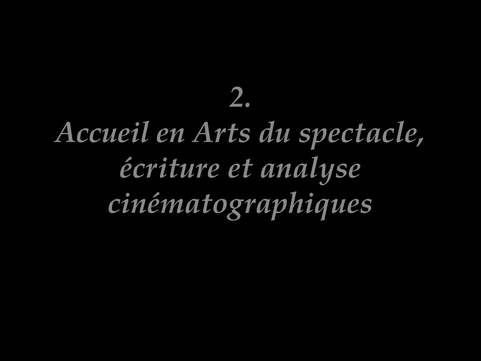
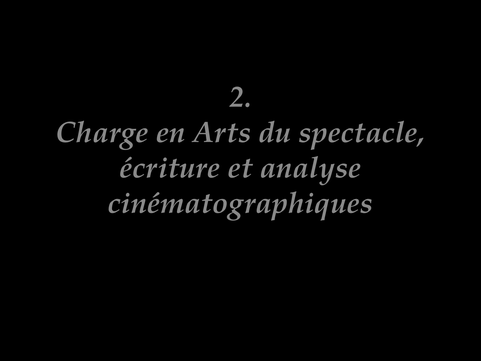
Accueil: Accueil -> Charge
